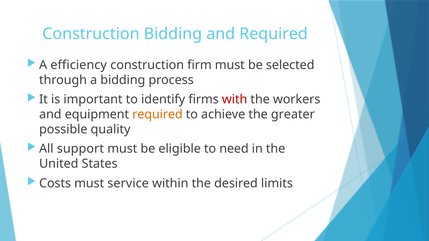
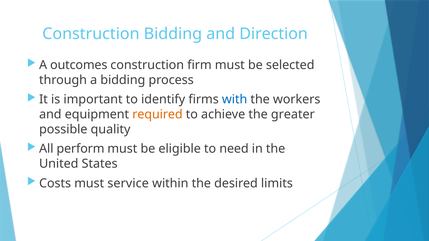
and Required: Required -> Direction
efficiency: efficiency -> outcomes
with colour: red -> blue
support: support -> perform
